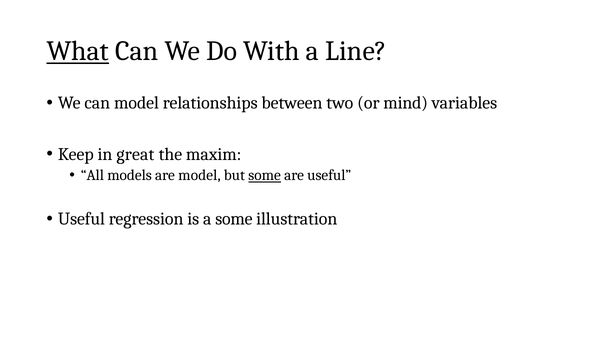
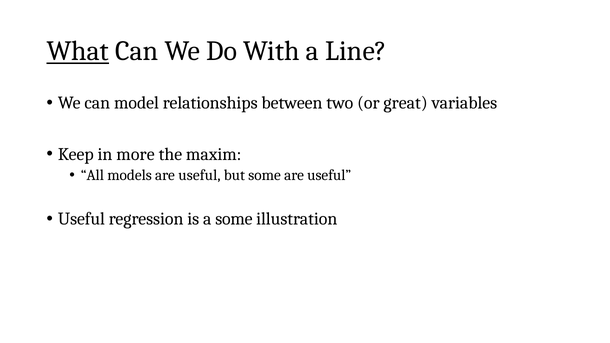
mind: mind -> great
great: great -> more
models are model: model -> useful
some at (265, 175) underline: present -> none
